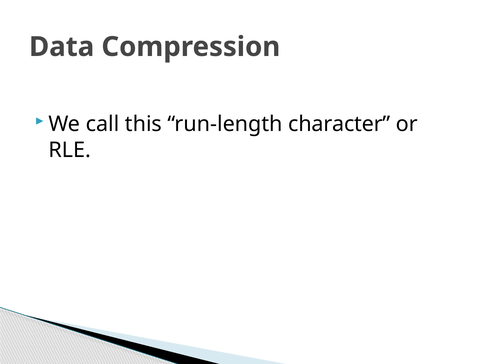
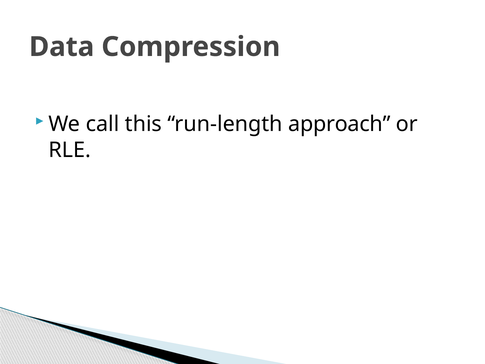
character: character -> approach
